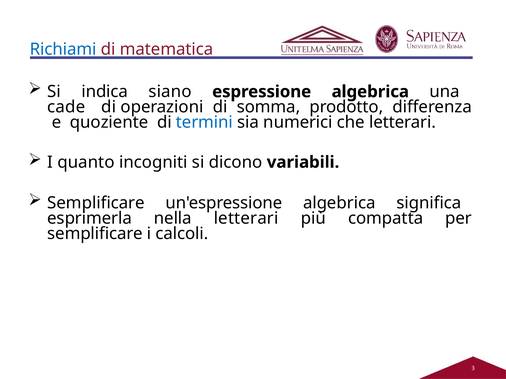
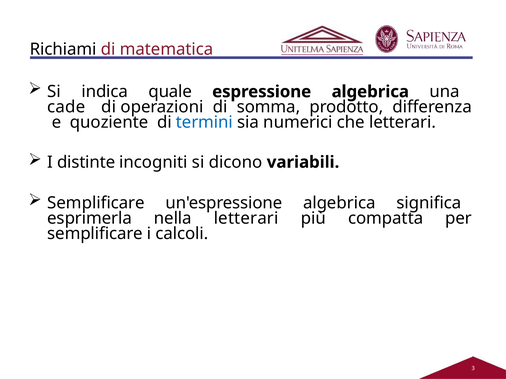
Richiami colour: blue -> black
siano: siano -> quale
quanto: quanto -> distinte
